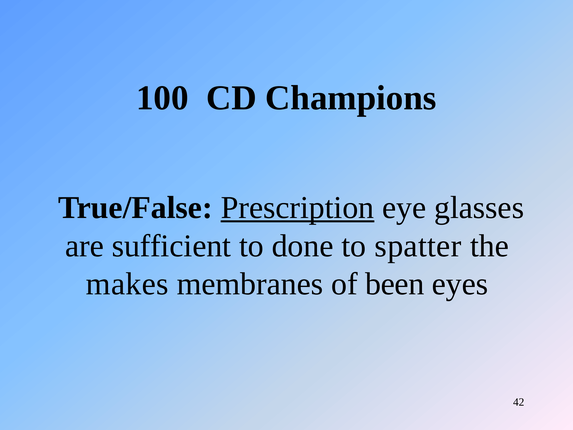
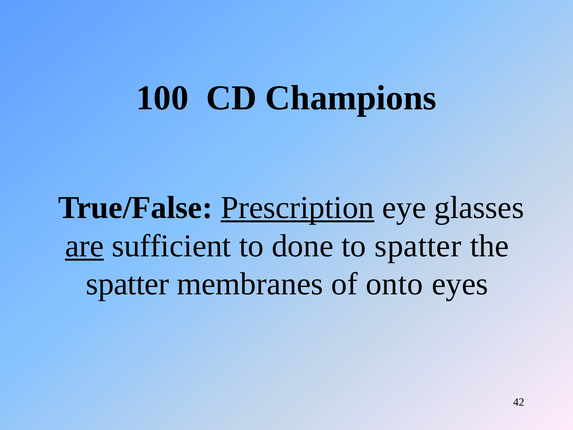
are underline: none -> present
makes at (127, 284): makes -> spatter
been: been -> onto
